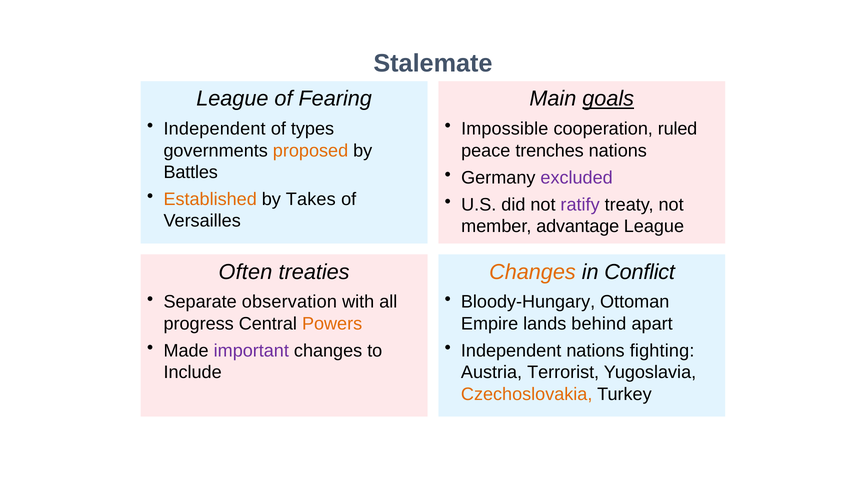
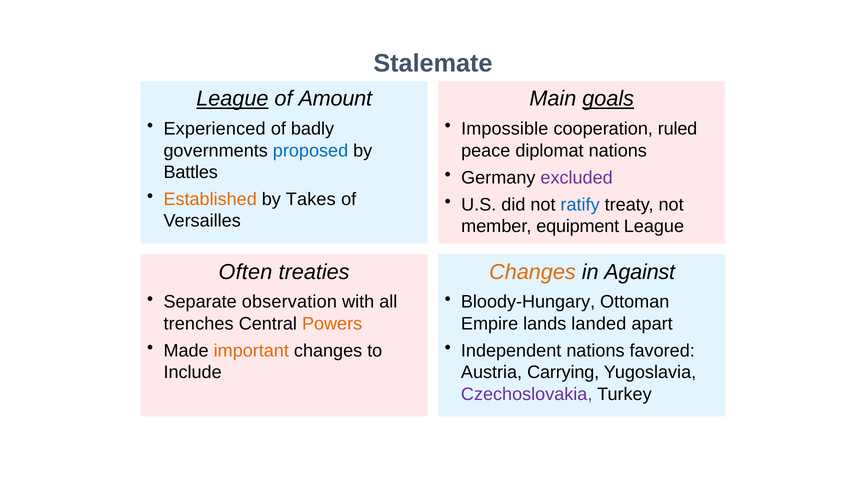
League at (232, 99) underline: none -> present
Fearing: Fearing -> Amount
Independent at (215, 129): Independent -> Experienced
types: types -> badly
proposed colour: orange -> blue
trenches: trenches -> diplomat
ratify colour: purple -> blue
advantage: advantage -> equipment
Conflict: Conflict -> Against
progress: progress -> trenches
behind: behind -> landed
important colour: purple -> orange
fighting: fighting -> favored
Terrorist: Terrorist -> Carrying
Czechoslovakia colour: orange -> purple
